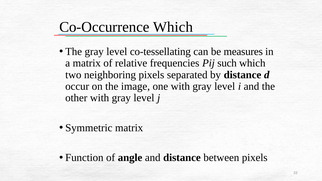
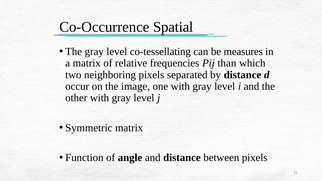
Co-Occurrence Which: Which -> Spatial
such: such -> than
